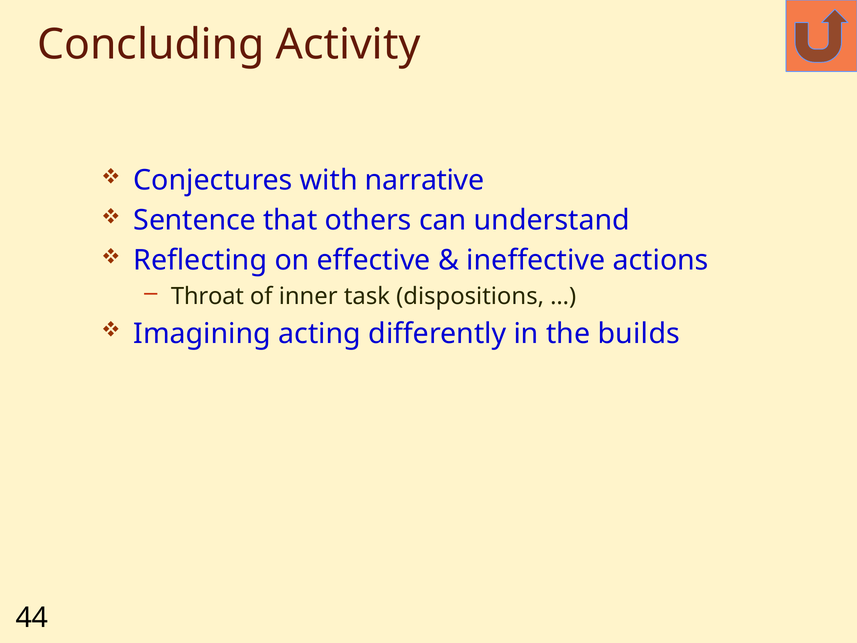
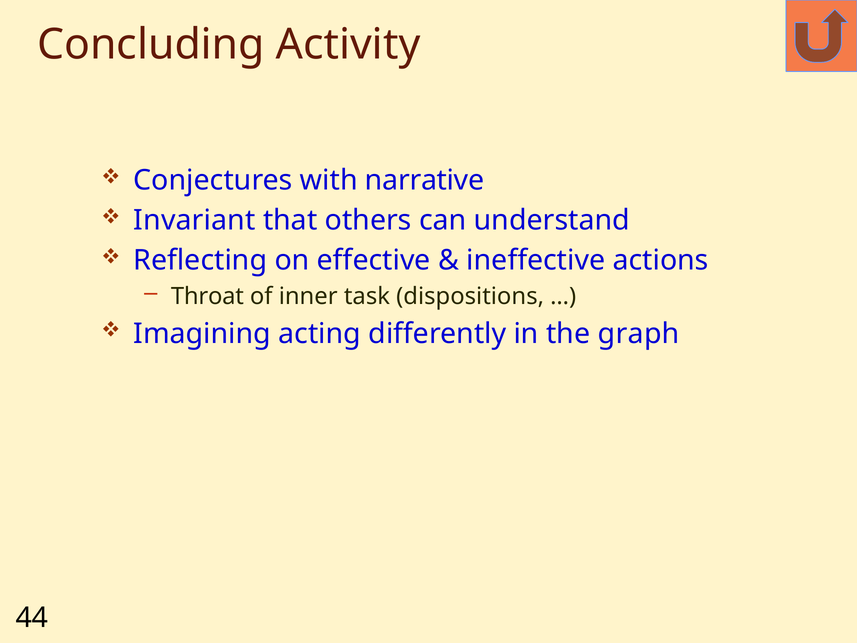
Sentence: Sentence -> Invariant
builds: builds -> graph
